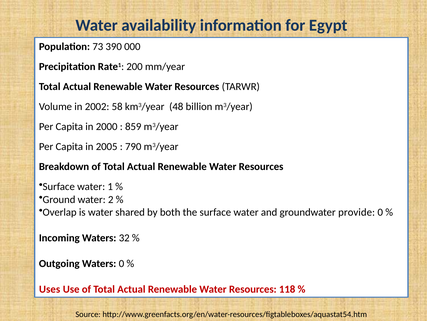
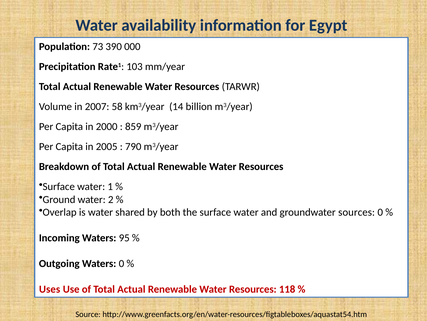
200: 200 -> 103
2002: 2002 -> 2007
48: 48 -> 14
provide: provide -> sources
32: 32 -> 95
